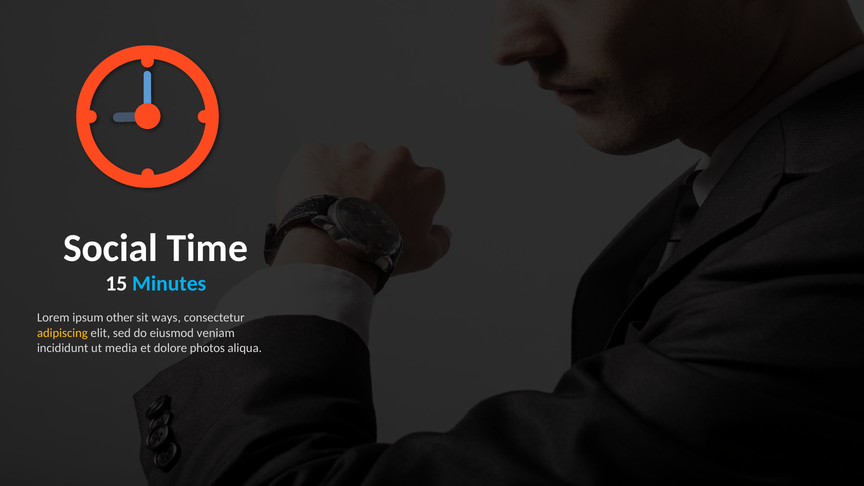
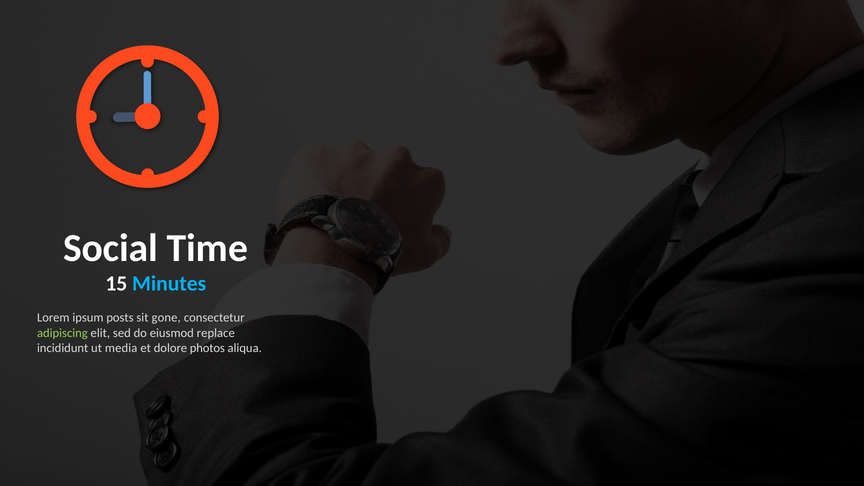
other: other -> posts
ways: ways -> gone
adipiscing colour: yellow -> light green
veniam: veniam -> replace
